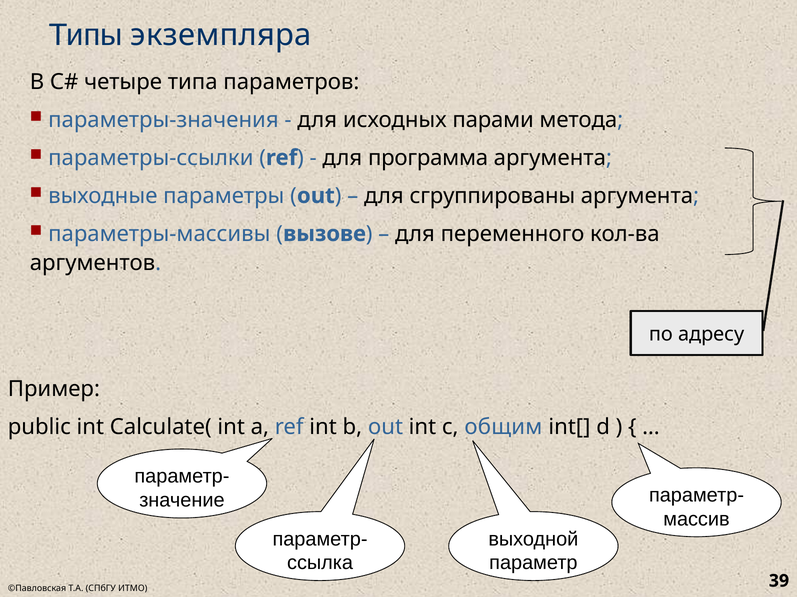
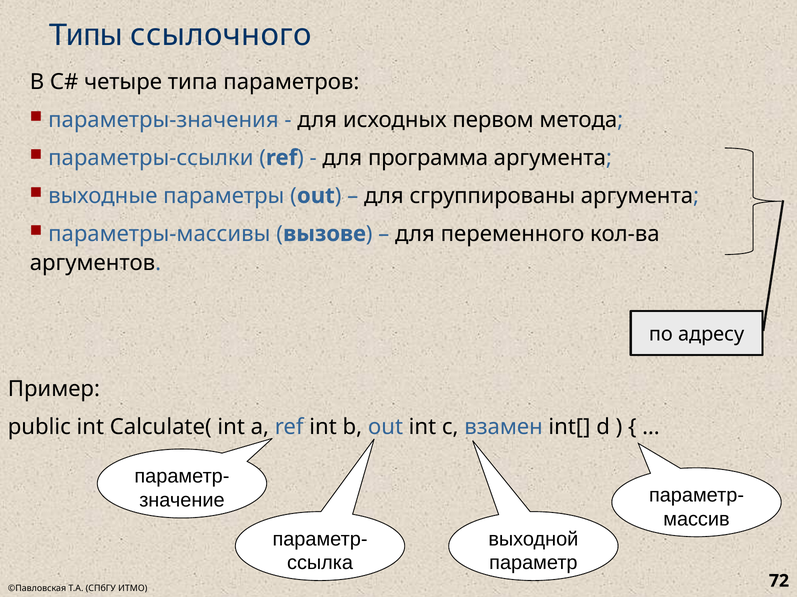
экземпляра: экземпляра -> ссылочного
парами: парами -> первом
общим: общим -> взамен
39: 39 -> 72
